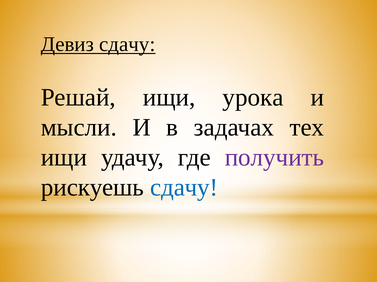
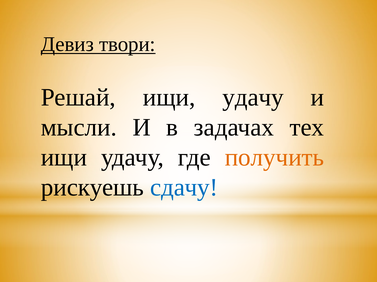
Девиз сдачу: сдачу -> твори
Решай ищи урока: урока -> удачу
получить colour: purple -> orange
